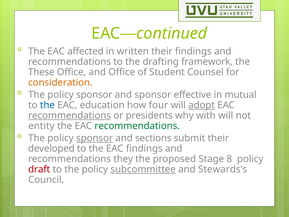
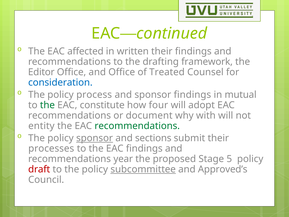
These: These -> Editor
Student: Student -> Treated
consideration colour: orange -> blue
sponsor at (94, 95): sponsor -> process
sponsor effective: effective -> findings
the at (47, 105) colour: blue -> green
education: education -> constitute
adopt underline: present -> none
recommendations at (70, 115) underline: present -> none
presidents: presidents -> document
developed: developed -> processes
they: they -> year
8: 8 -> 5
Stewards’s: Stewards’s -> Approved’s
